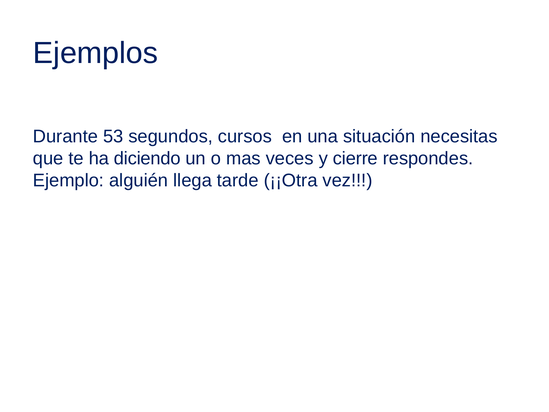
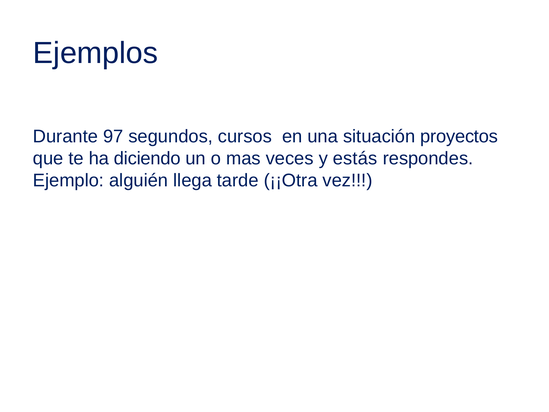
53: 53 -> 97
necesitas: necesitas -> proyectos
cierre: cierre -> estás
